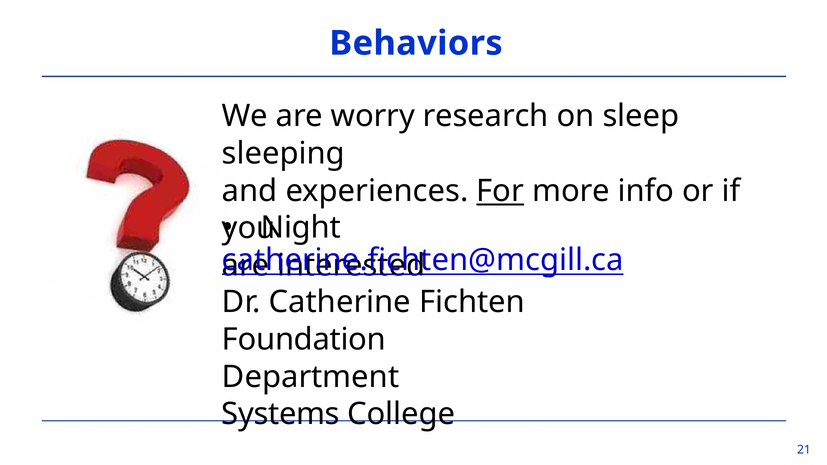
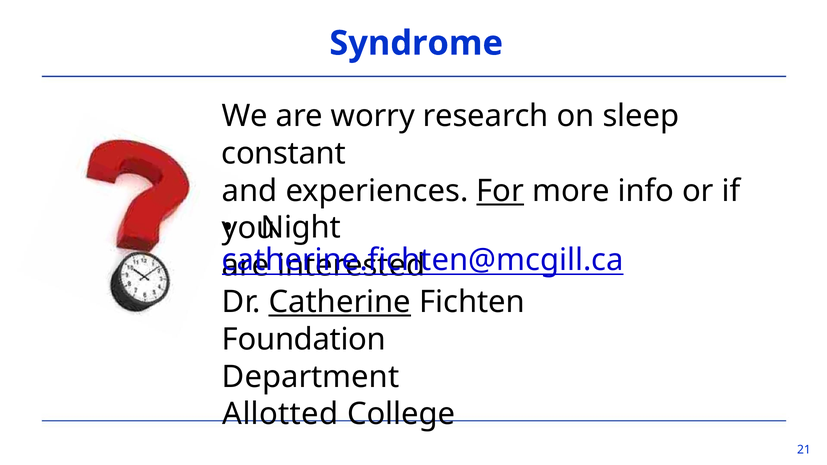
Behaviors: Behaviors -> Syndrome
sleeping: sleeping -> constant
Catherine underline: none -> present
Systems: Systems -> Allotted
